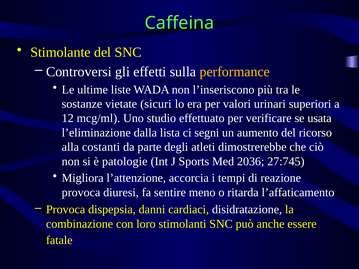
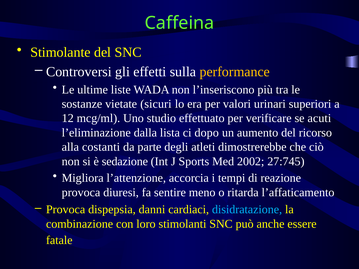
usata: usata -> acuti
segni: segni -> dopo
patologie: patologie -> sedazione
2036: 2036 -> 2002
disidratazione colour: white -> light blue
